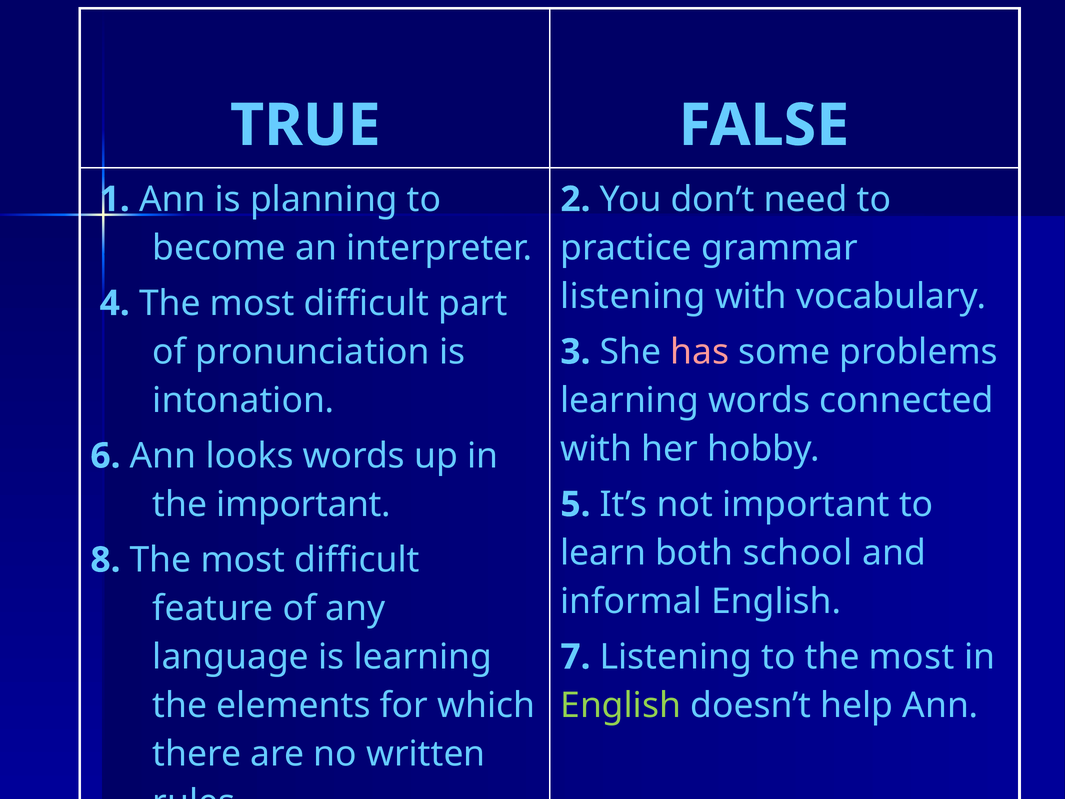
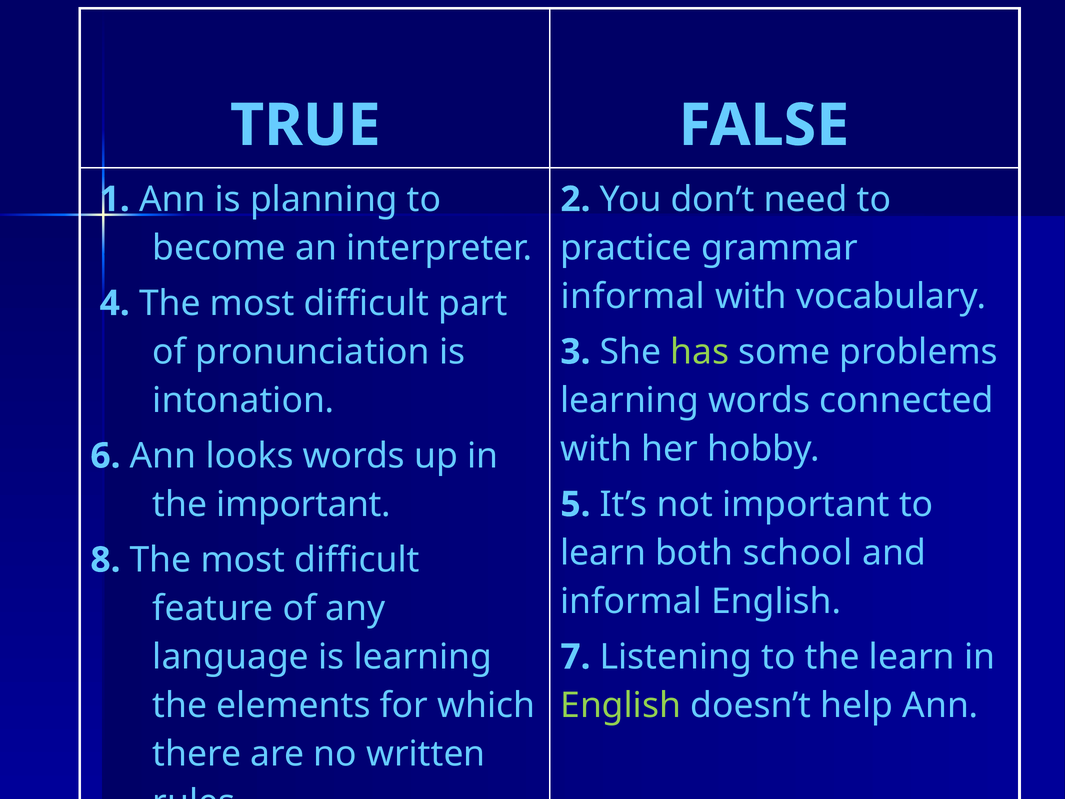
listening at (633, 296): listening -> informal
has colour: pink -> light green
to the most: most -> learn
